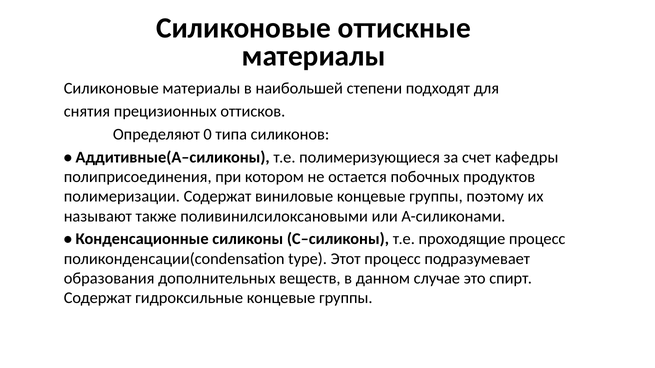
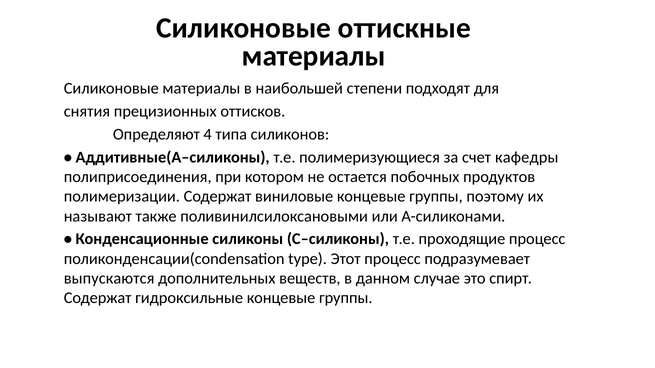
0: 0 -> 4
образования: образования -> выпускаются
